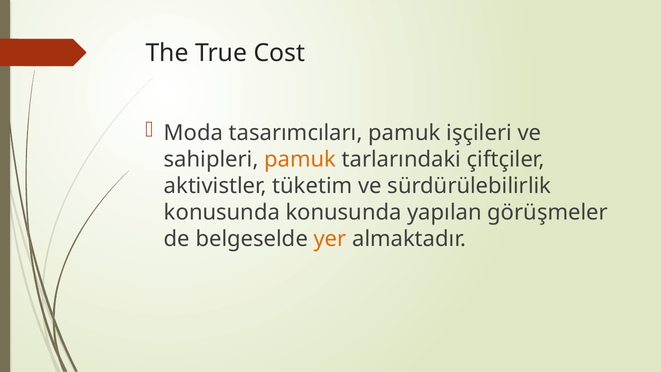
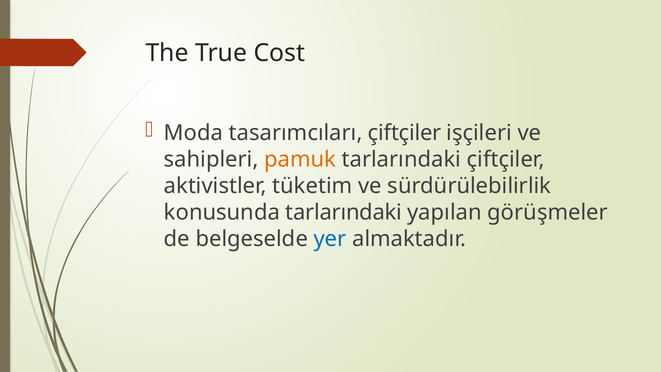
tasarımcıları pamuk: pamuk -> çiftçiler
konusunda konusunda: konusunda -> tarlarındaki
yer colour: orange -> blue
